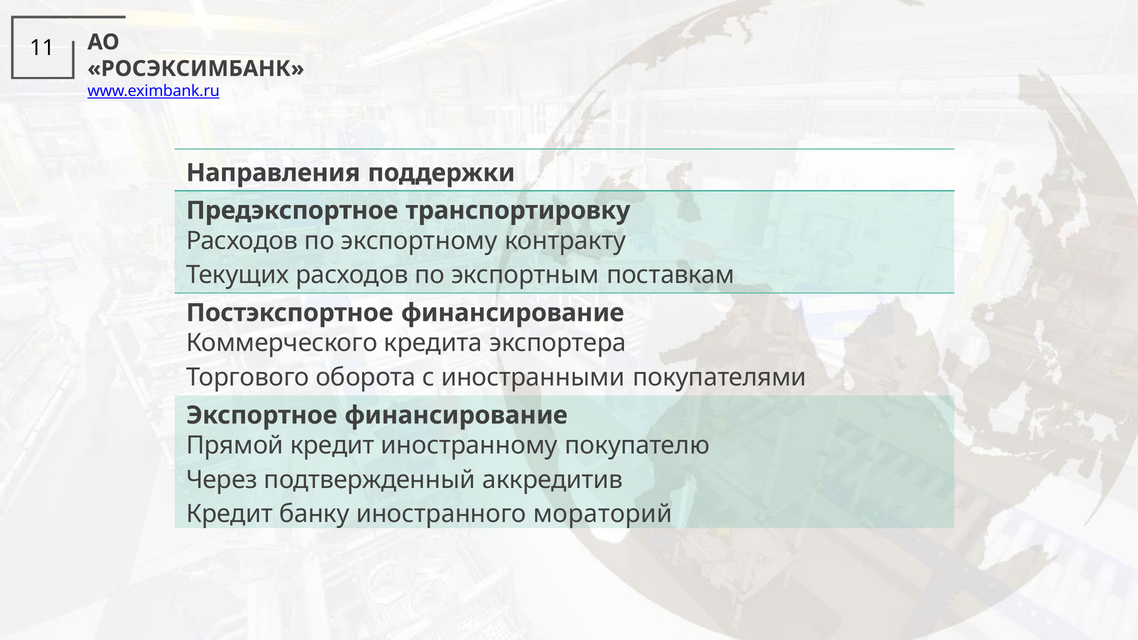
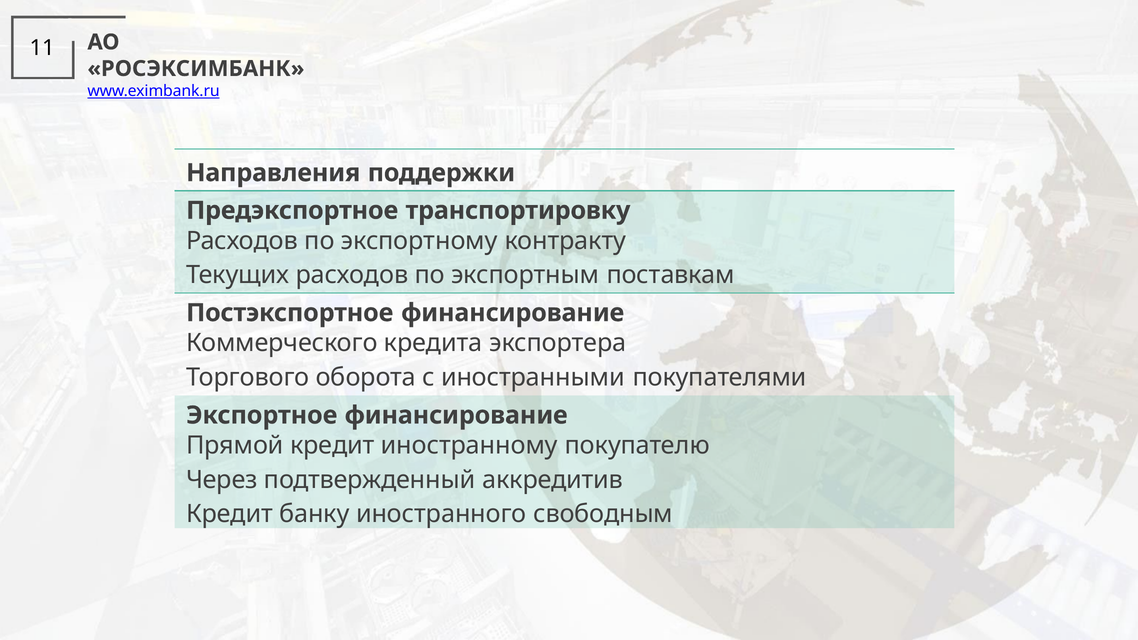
мораторий: мораторий -> свободным
